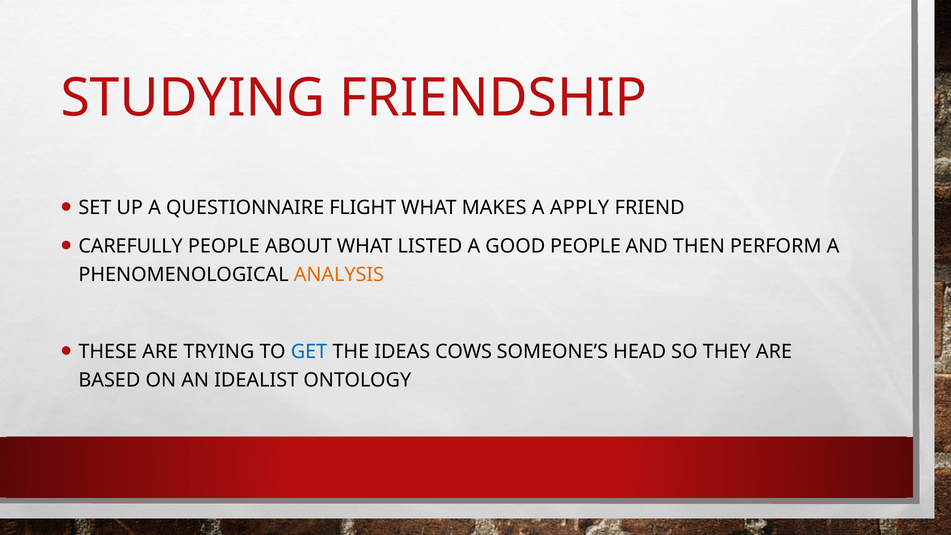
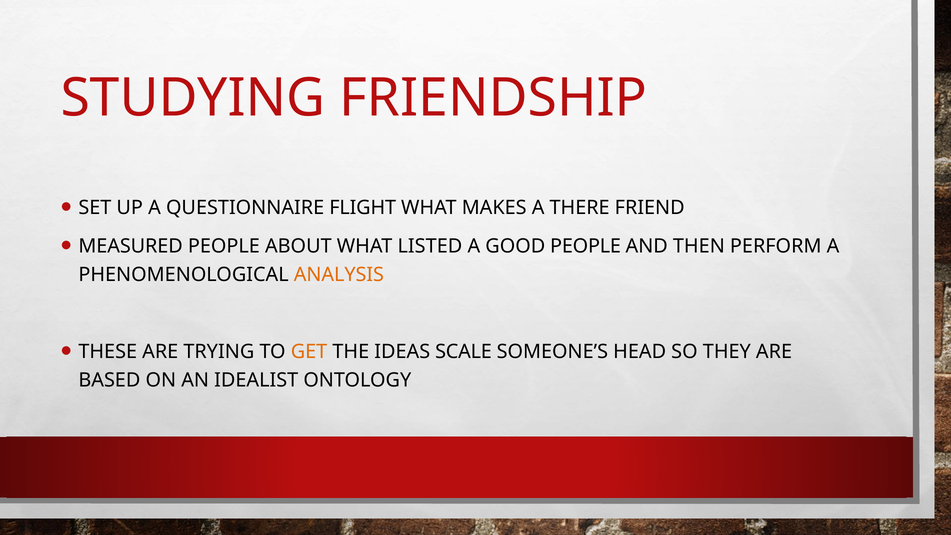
APPLY: APPLY -> THERE
CAREFULLY: CAREFULLY -> MEASURED
GET colour: blue -> orange
COWS: COWS -> SCALE
